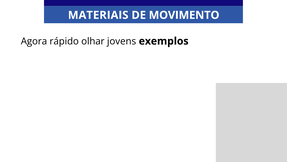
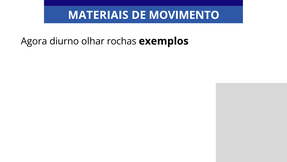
rápido: rápido -> diurno
jovens: jovens -> rochas
